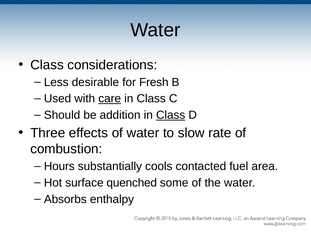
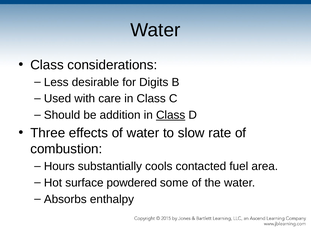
Fresh: Fresh -> Digits
care underline: present -> none
quenched: quenched -> powdered
